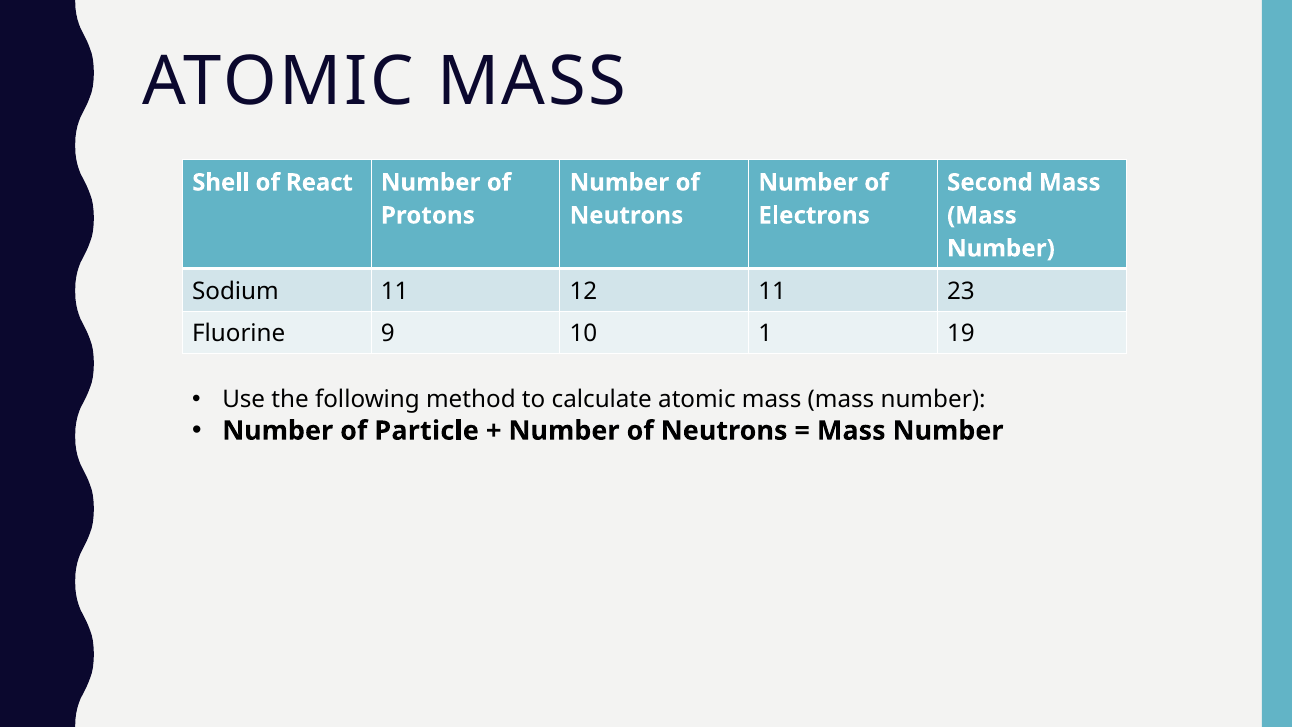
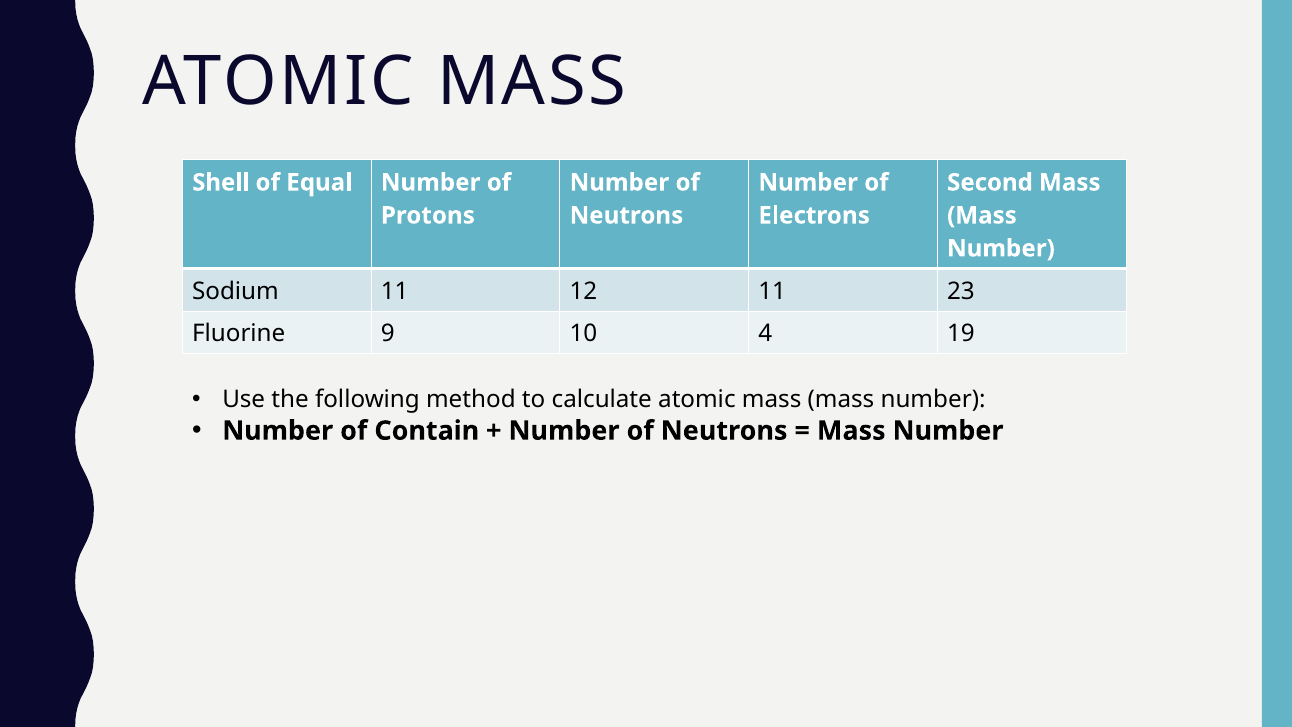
React: React -> Equal
1: 1 -> 4
Particle: Particle -> Contain
